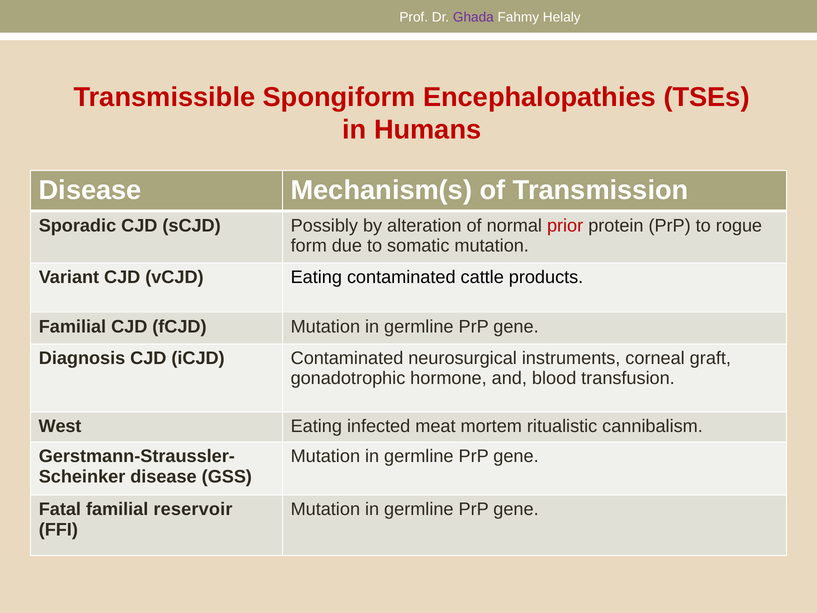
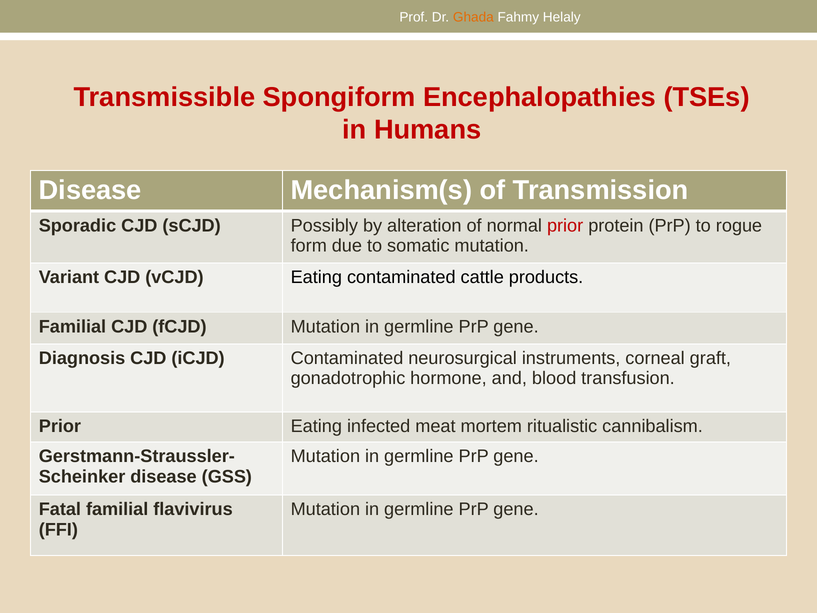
Ghada colour: purple -> orange
West at (60, 426): West -> Prior
reservoir: reservoir -> flavivirus
